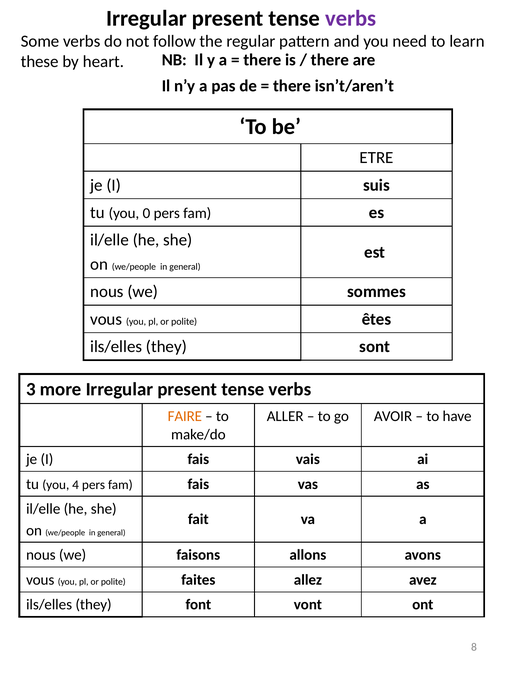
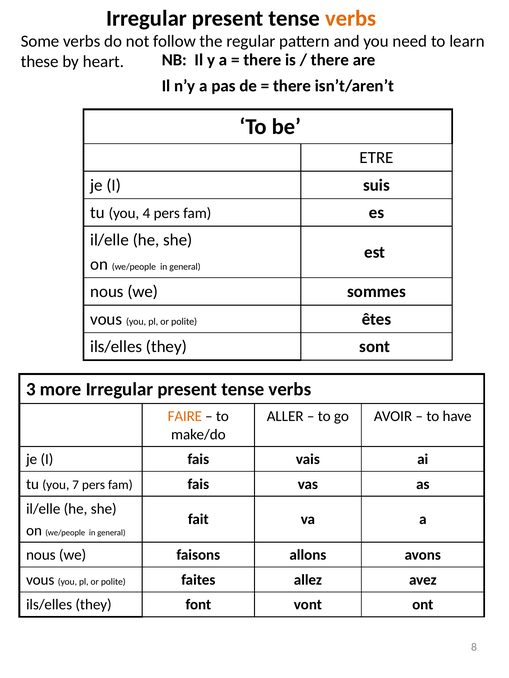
verbs at (351, 18) colour: purple -> orange
0: 0 -> 4
4: 4 -> 7
